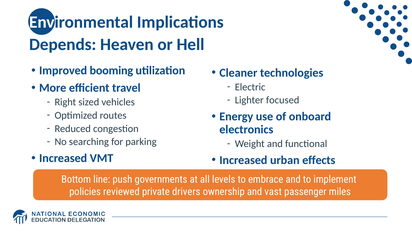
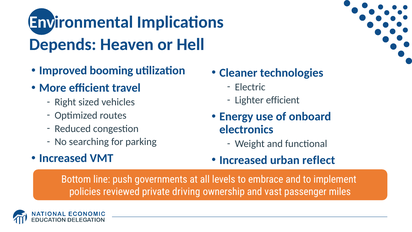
Lighter focused: focused -> efficient
effects: effects -> reflect
drivers: drivers -> driving
